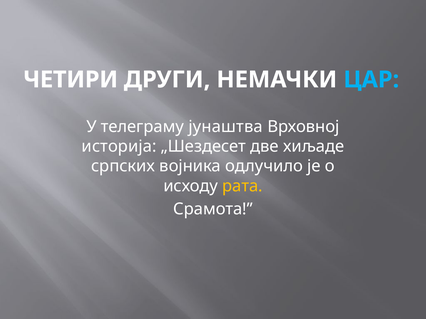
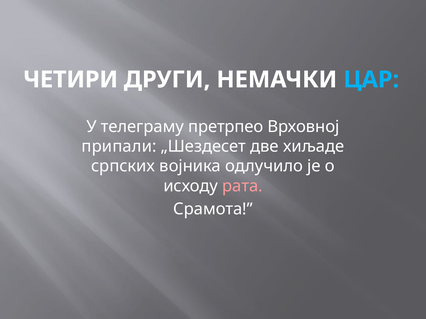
јунаштва: јунаштва -> претрпео
историја: историја -> припали
рата colour: yellow -> pink
